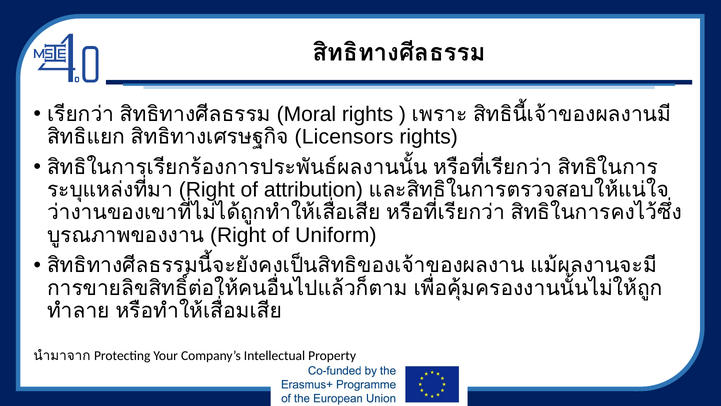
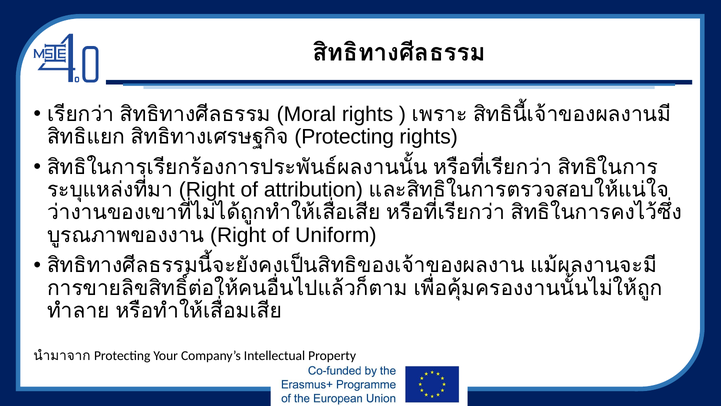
Licensors at (344, 137): Licensors -> Protecting
